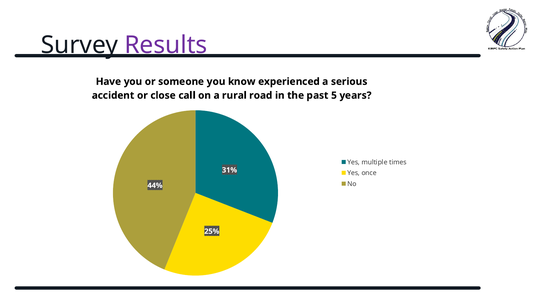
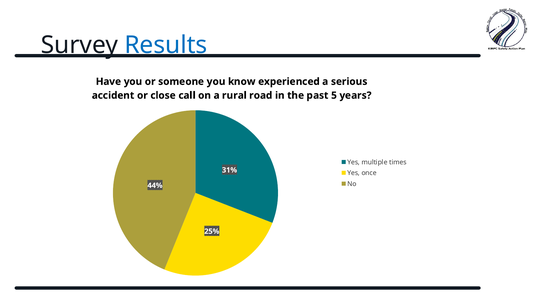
Results colour: purple -> blue
